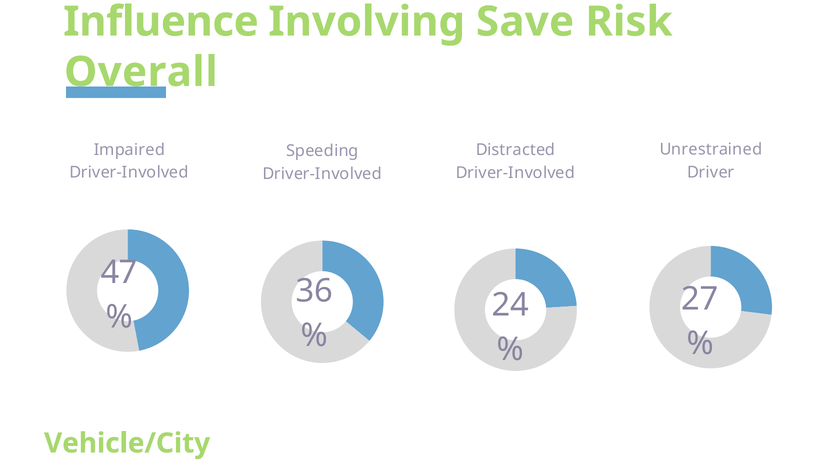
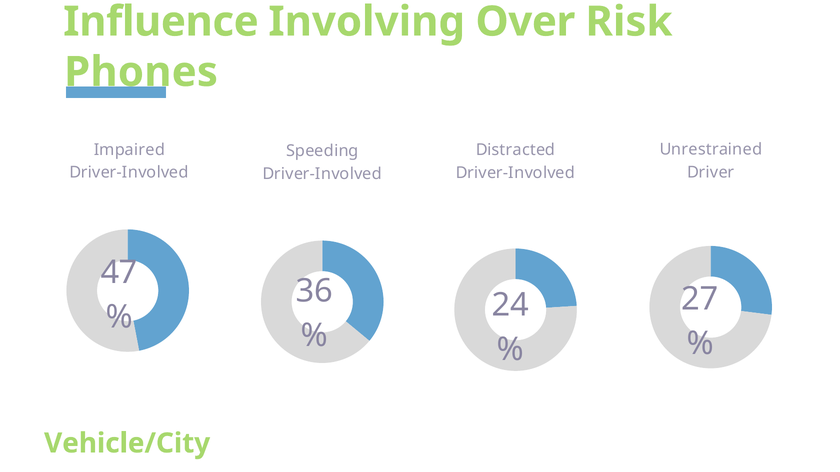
Save: Save -> Over
Overall: Overall -> Phones
